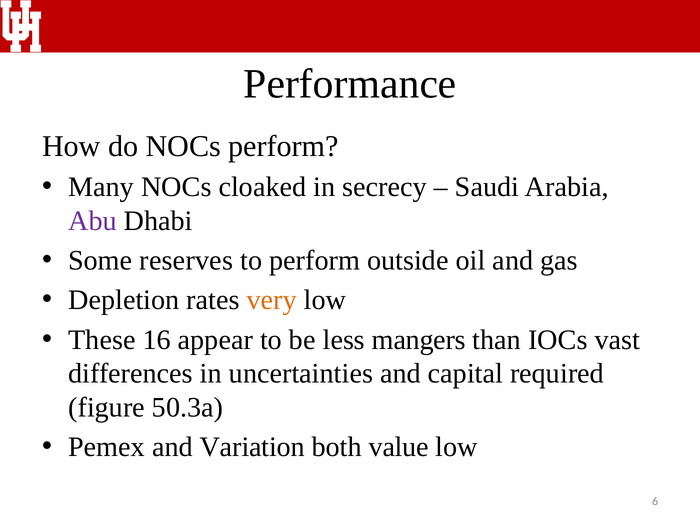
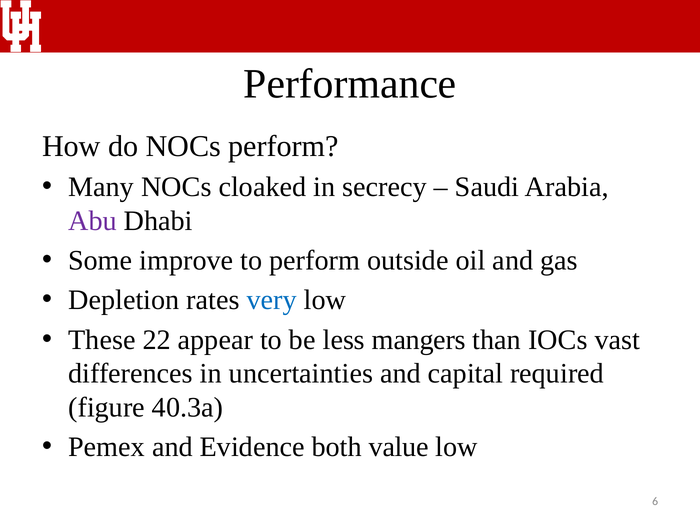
reserves: reserves -> improve
very colour: orange -> blue
16: 16 -> 22
50.3a: 50.3a -> 40.3a
Variation: Variation -> Evidence
